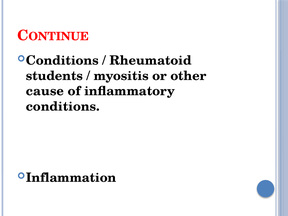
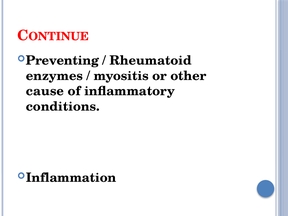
Conditions at (62, 60): Conditions -> Preventing
students: students -> enzymes
